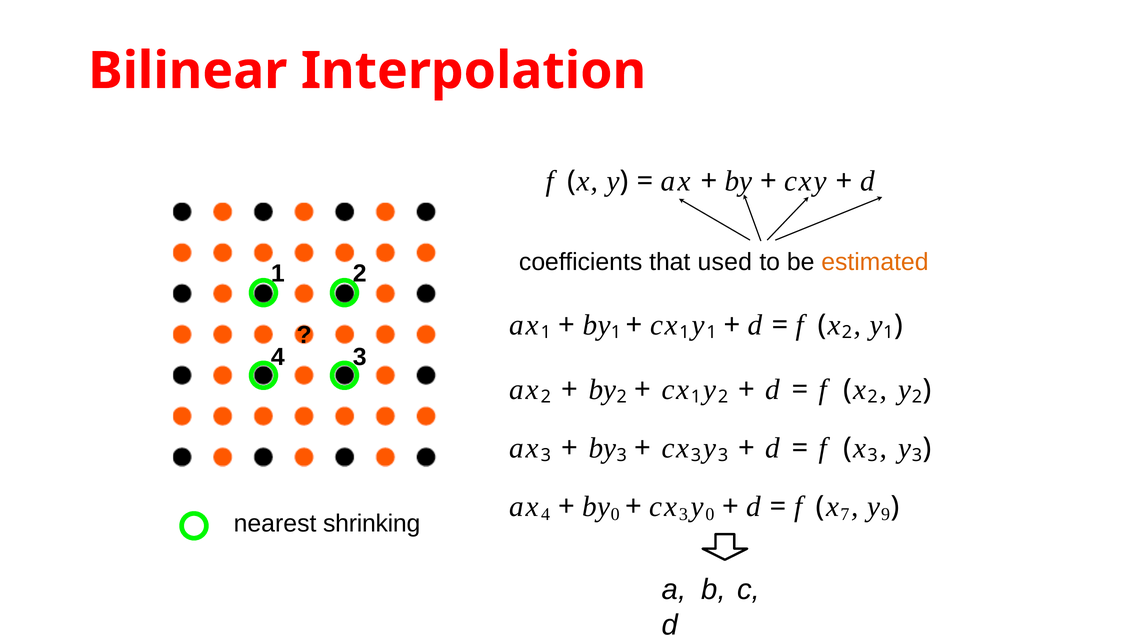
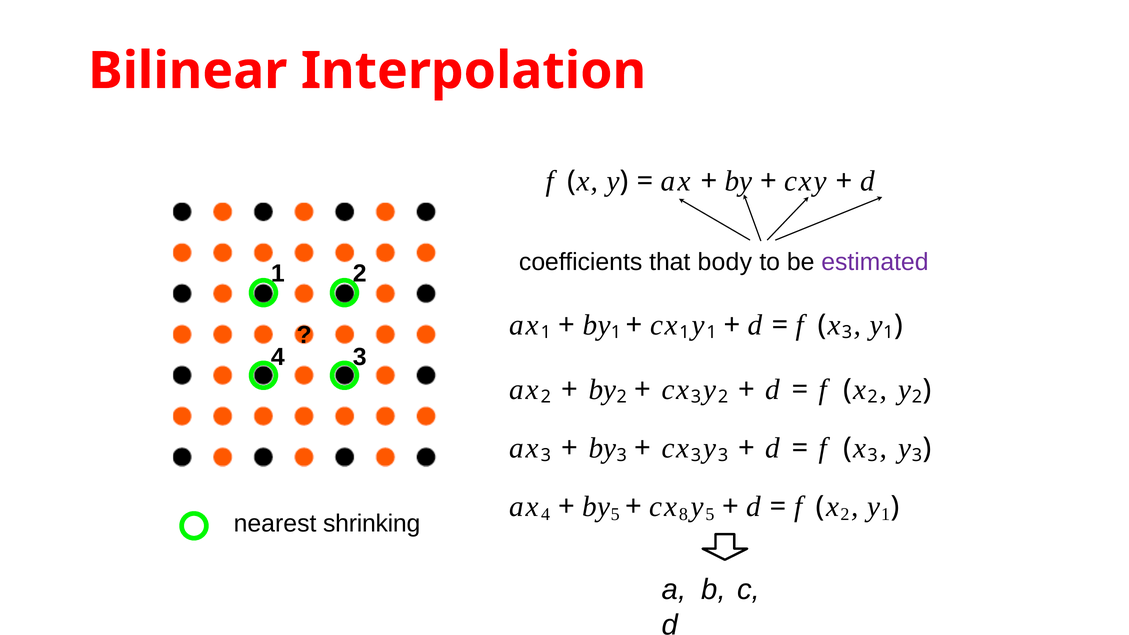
used: used -> body
estimated colour: orange -> purple
2 at (847, 332): 2 -> 3
1 at (696, 397): 1 -> 3
by 0: 0 -> 5
3 at (683, 514): 3 -> 8
y 0: 0 -> 5
7 at (845, 514): 7 -> 2
9 at (886, 514): 9 -> 1
